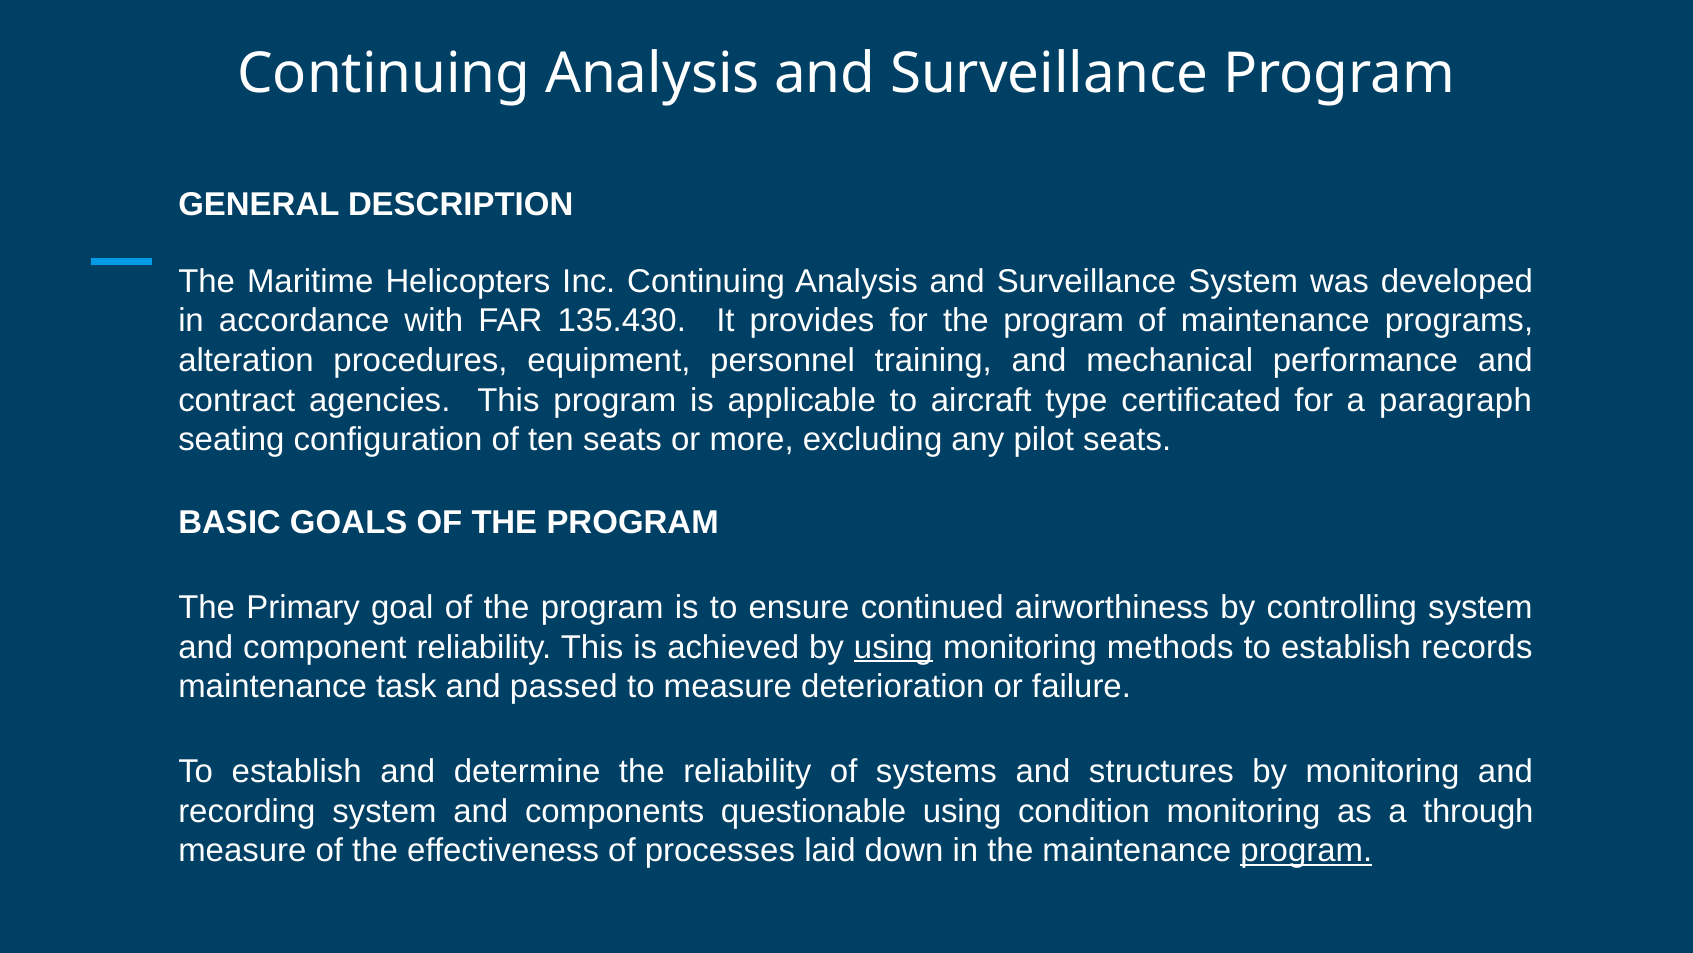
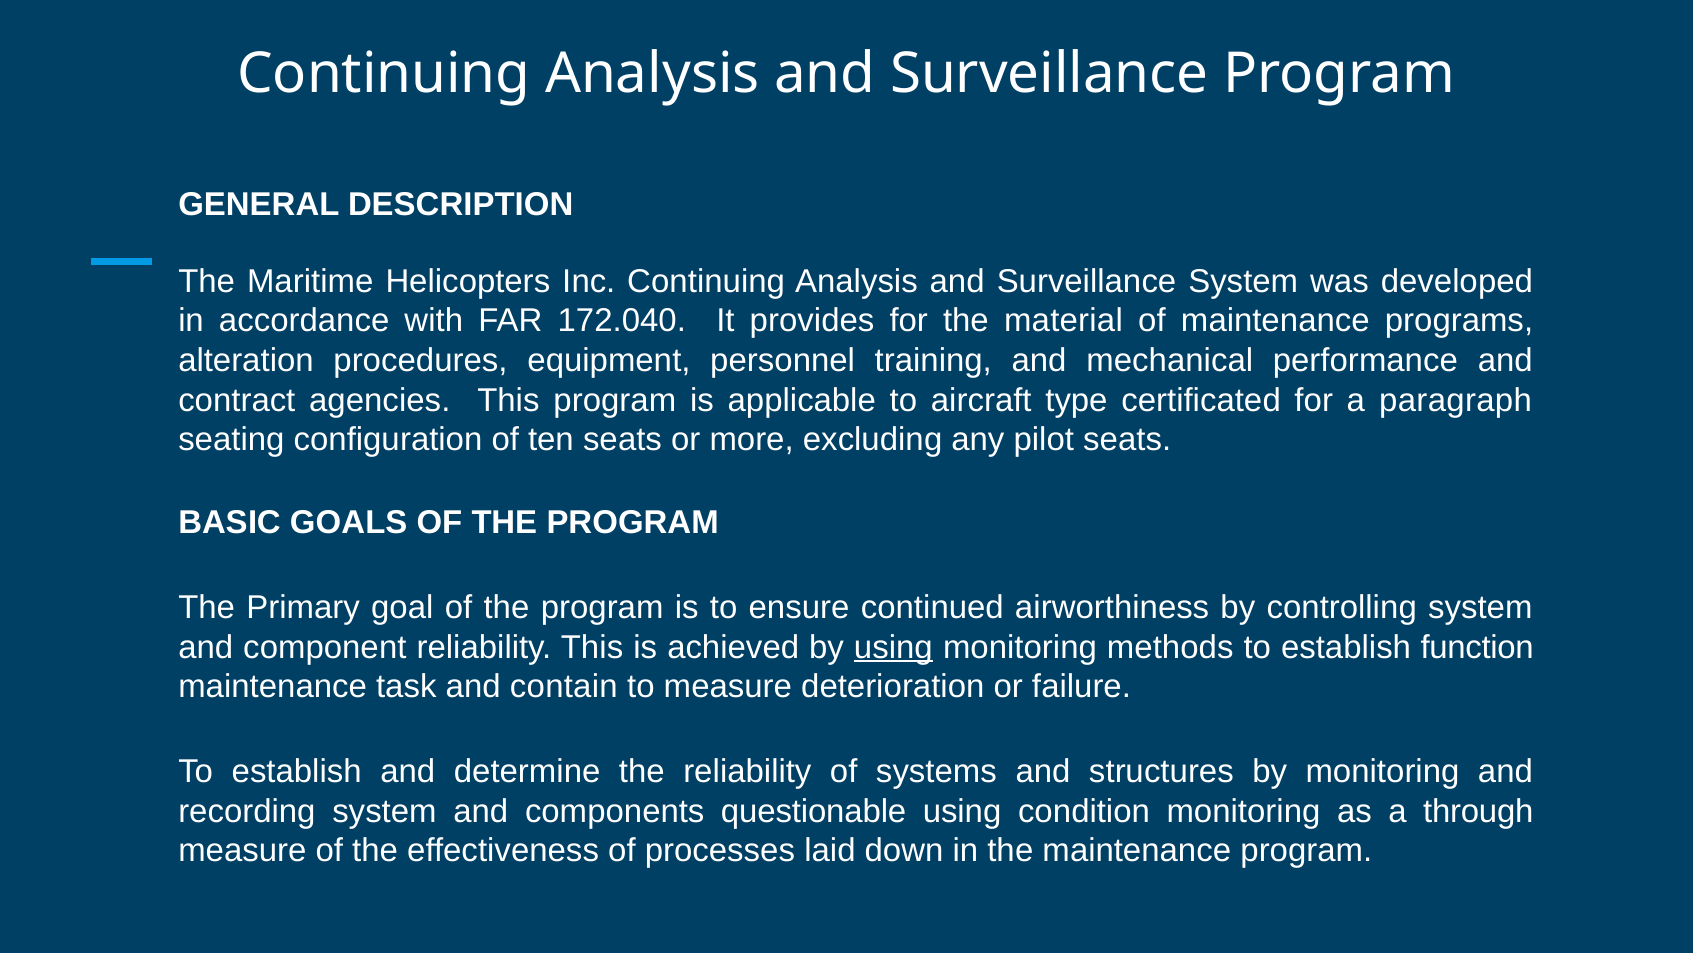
135.430: 135.430 -> 172.040
for the program: program -> material
records: records -> function
passed: passed -> contain
program at (1306, 850) underline: present -> none
